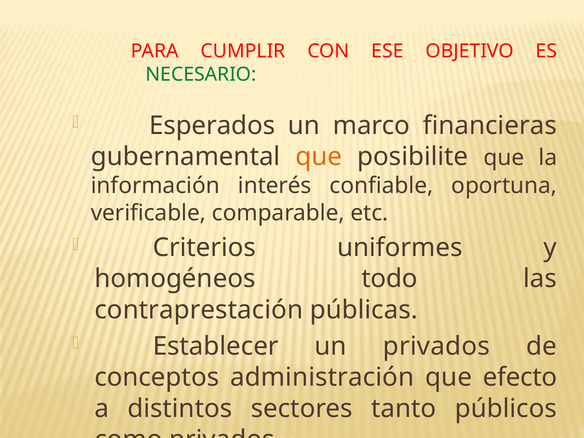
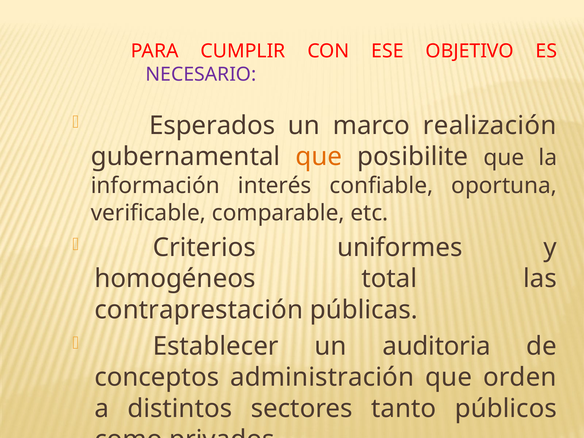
NECESARIO colour: green -> purple
financieras: financieras -> realización
todo: todo -> total
un privados: privados -> auditoria
efecto: efecto -> orden
